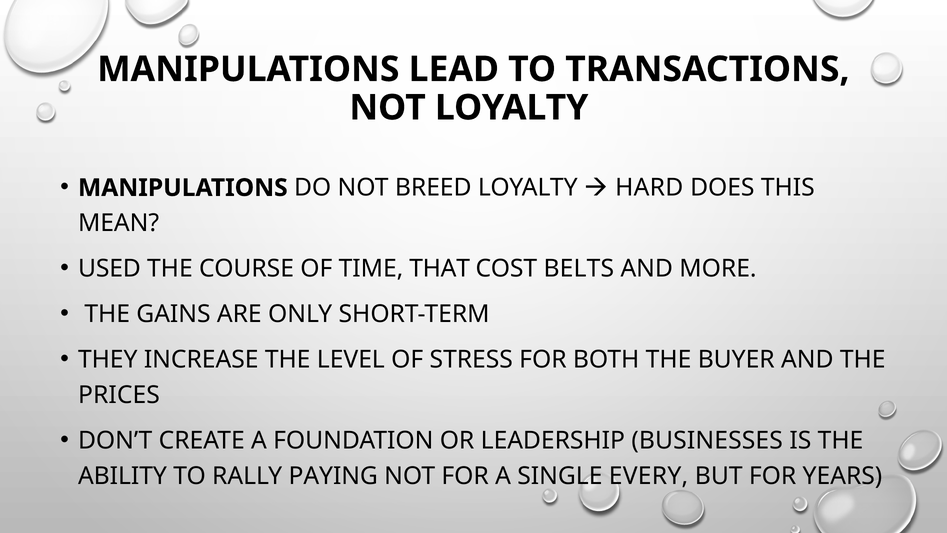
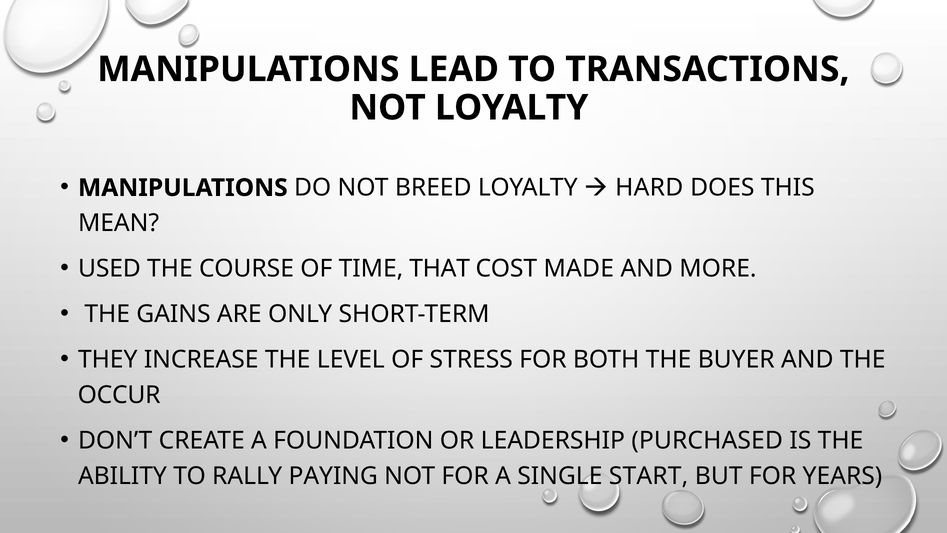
BELTS: BELTS -> MADE
PRICES: PRICES -> OCCUR
BUSINESSES: BUSINESSES -> PURCHASED
EVERY: EVERY -> START
